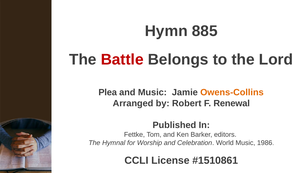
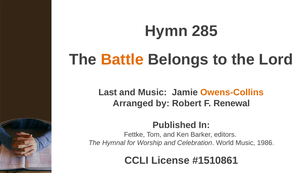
885: 885 -> 285
Battle colour: red -> orange
Plea: Plea -> Last
